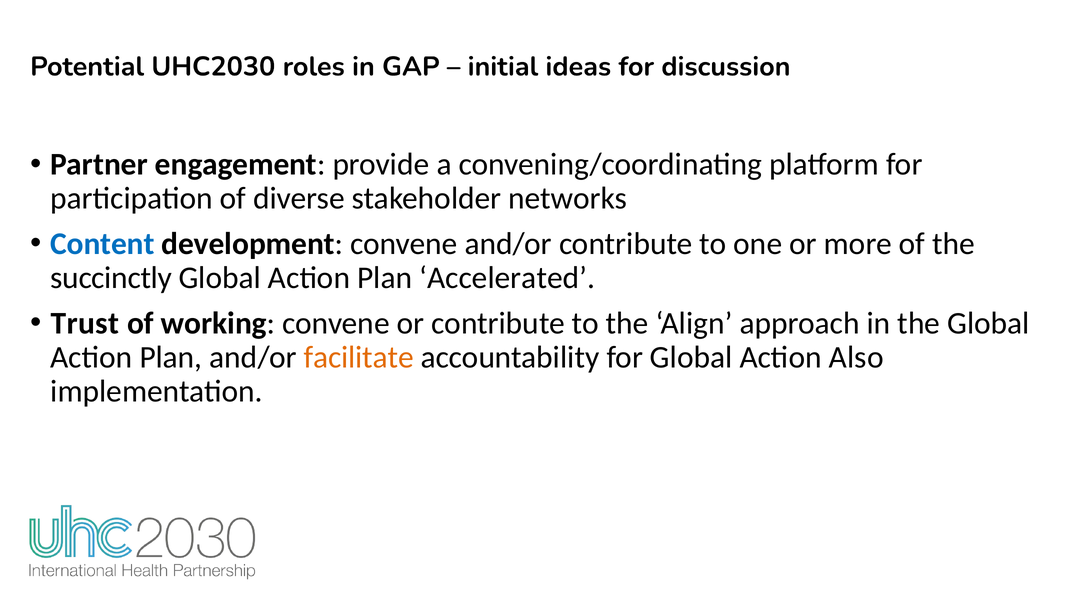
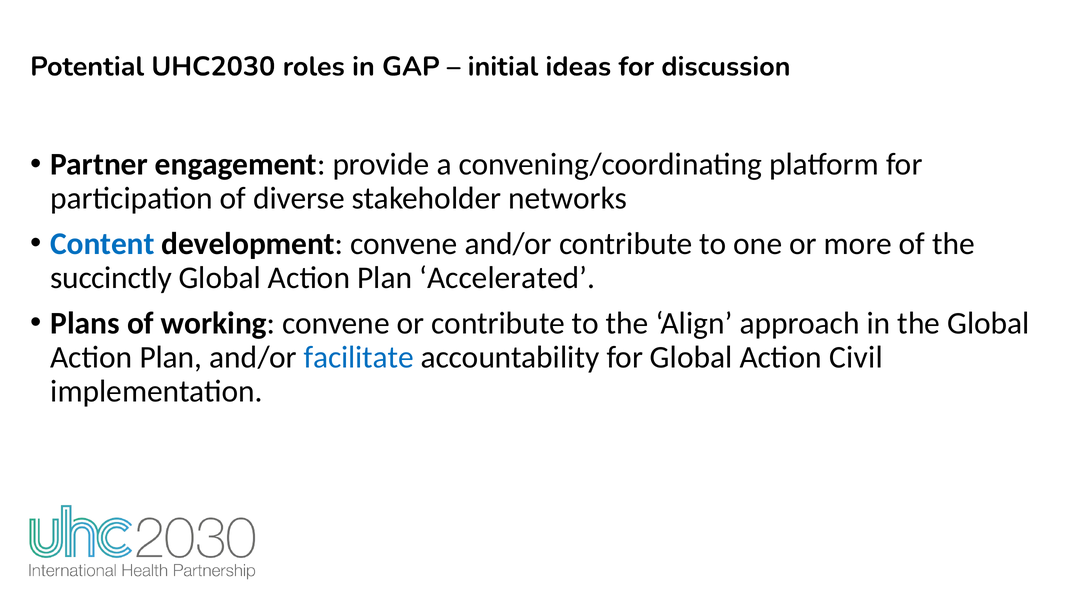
Trust: Trust -> Plans
facilitate colour: orange -> blue
Also: Also -> Civil
